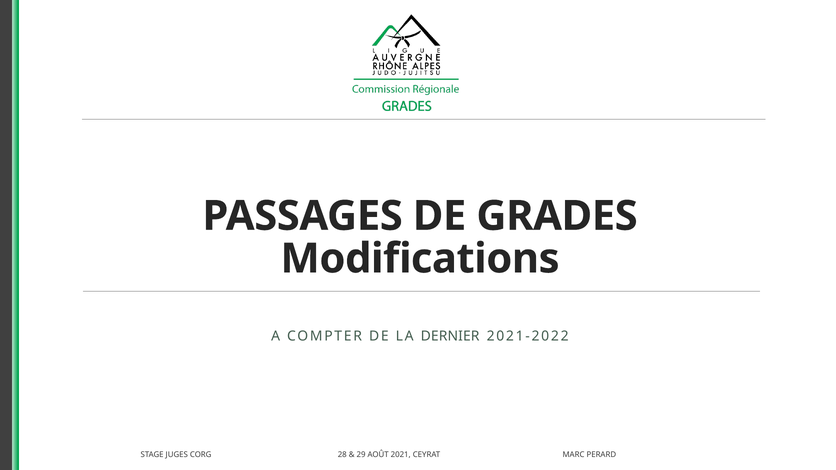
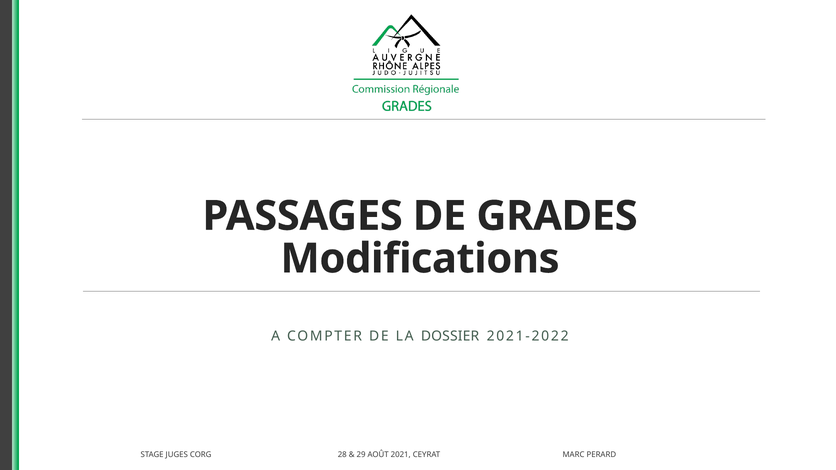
DERNIER: DERNIER -> DOSSIER
